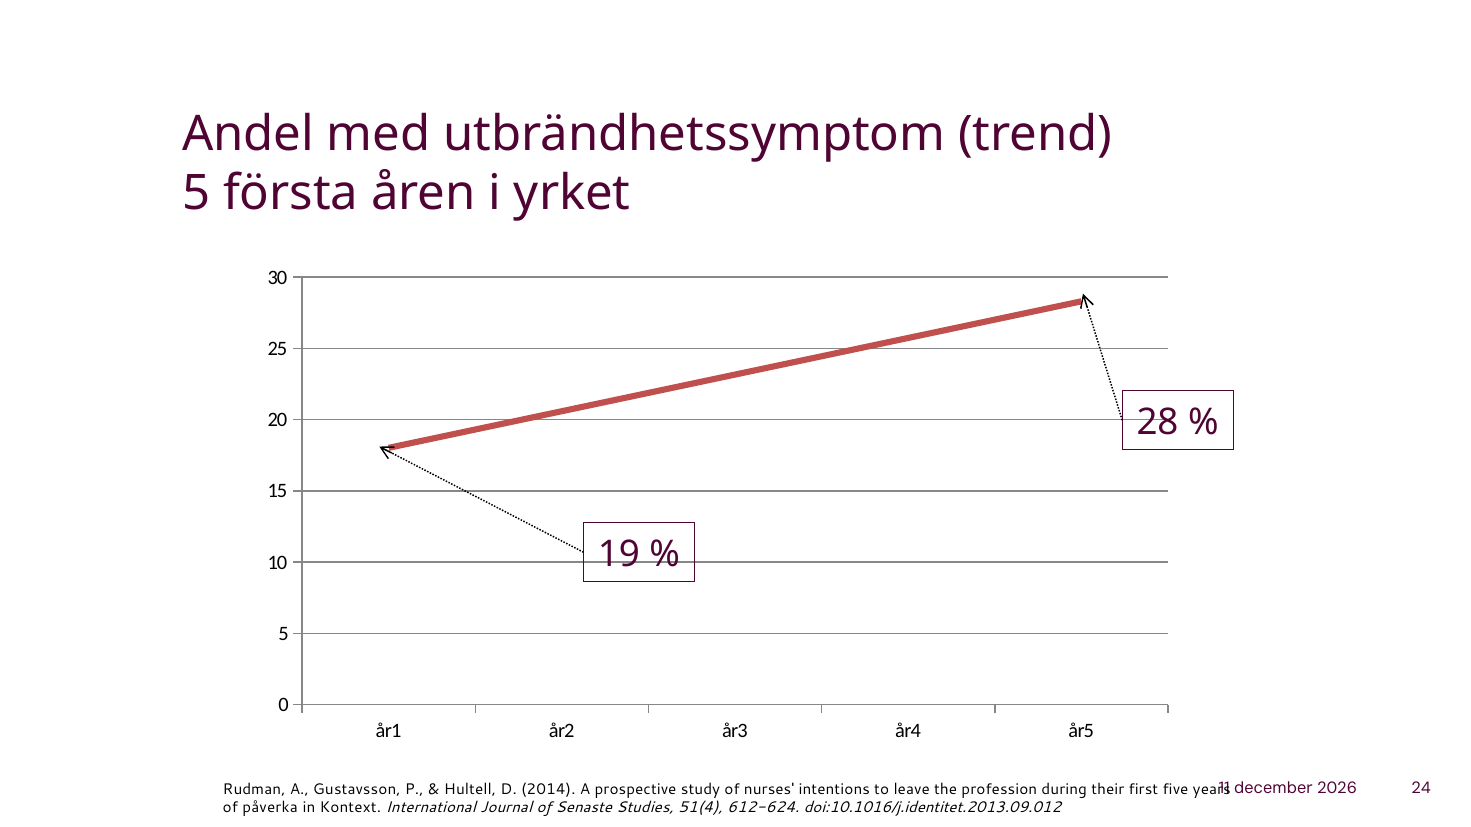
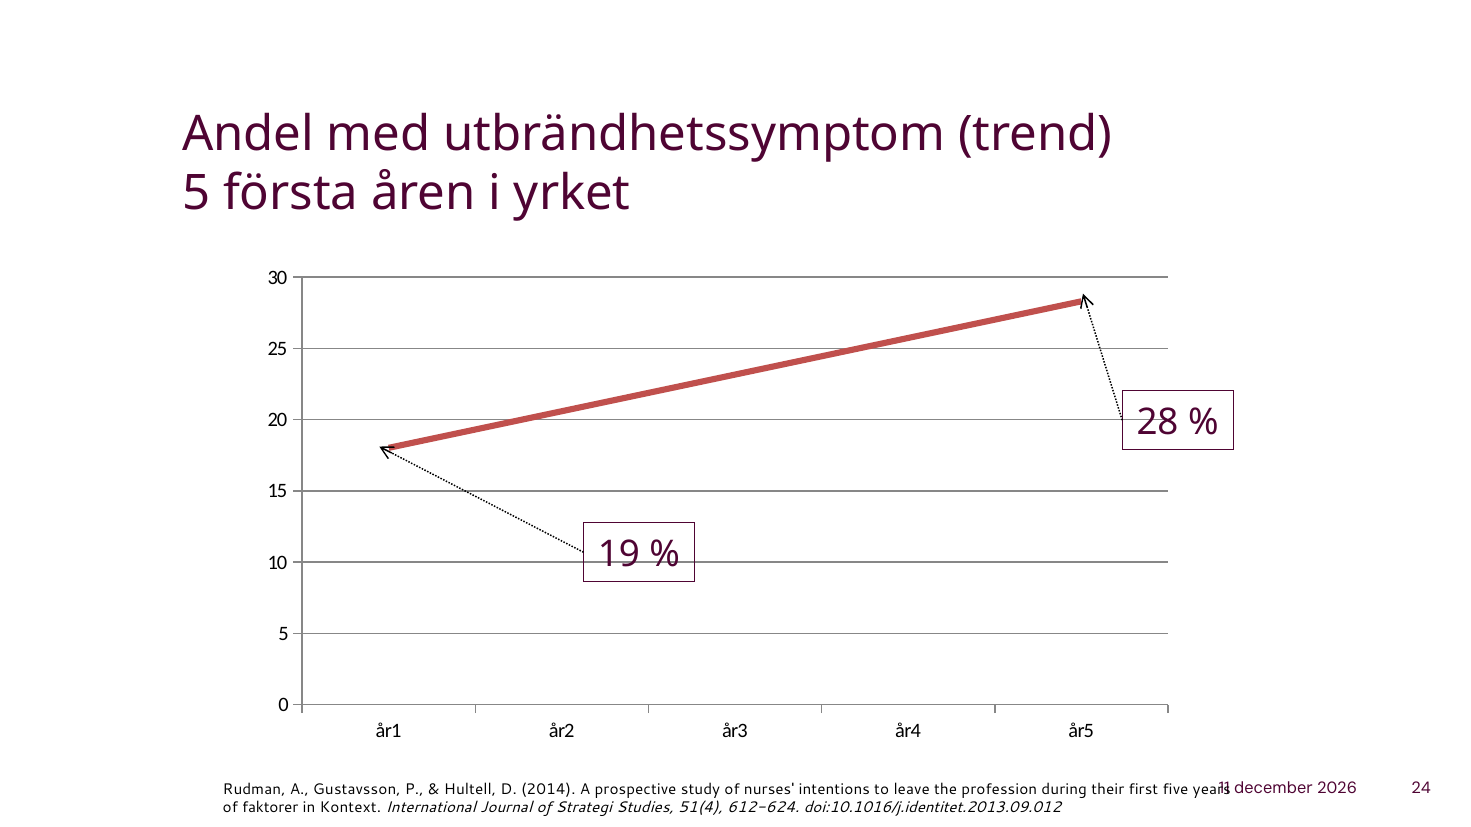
påverka: påverka -> faktorer
Senaste: Senaste -> Strategi
